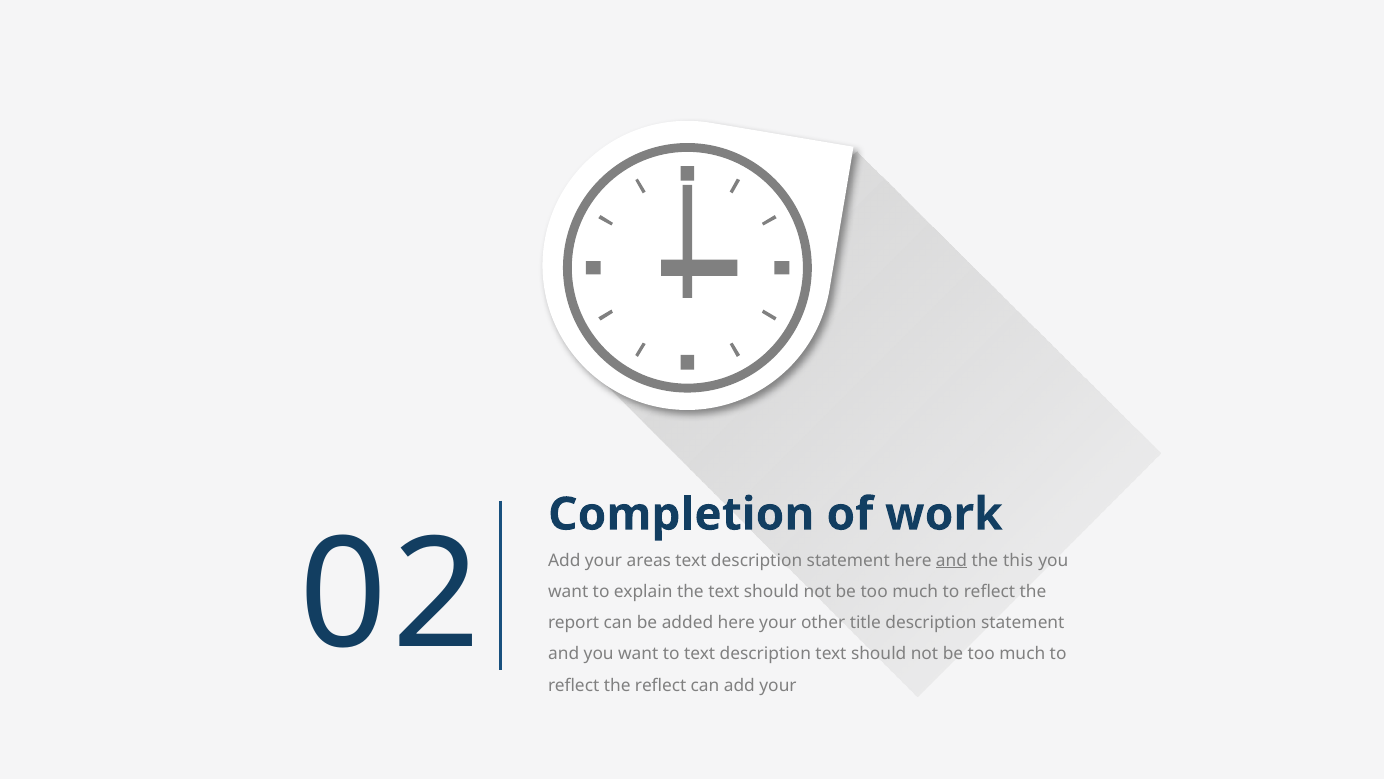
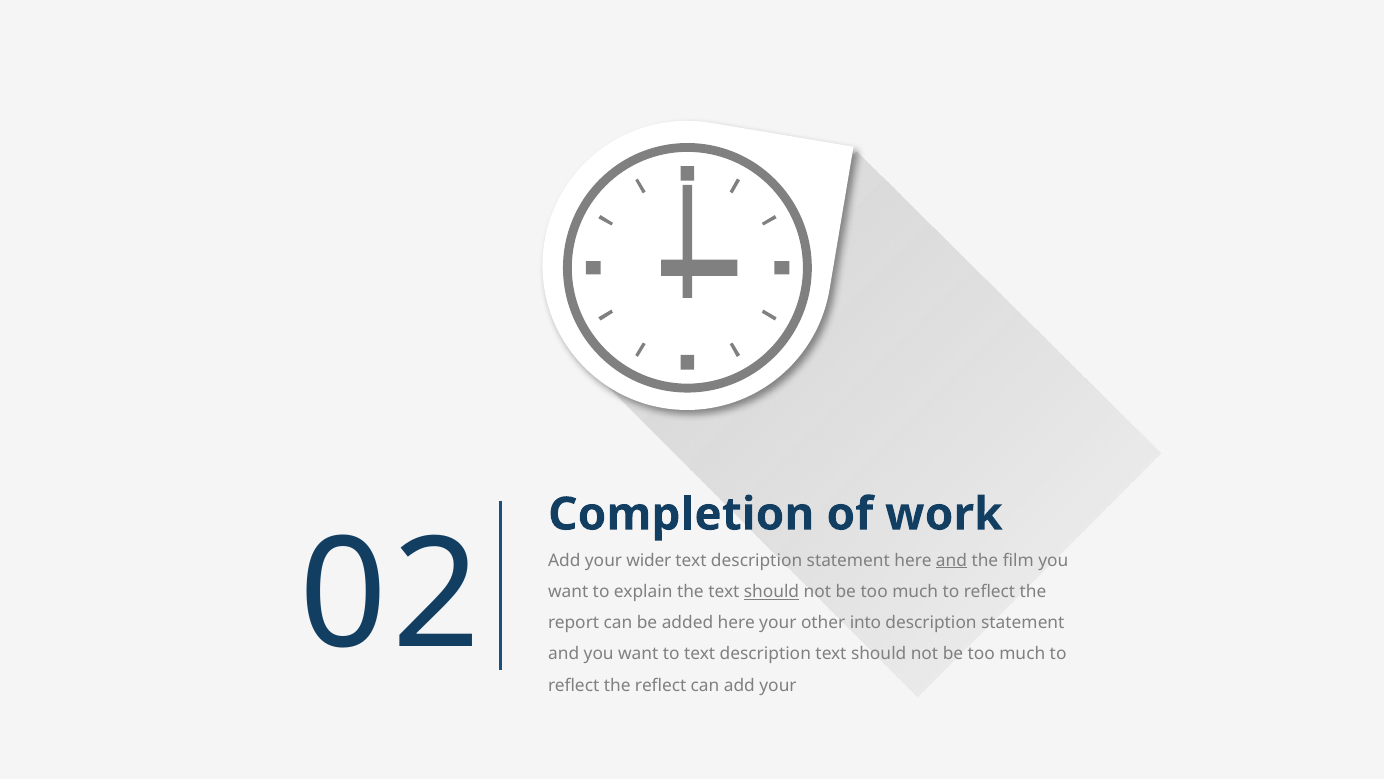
areas: areas -> wider
this: this -> film
should at (772, 591) underline: none -> present
title: title -> into
